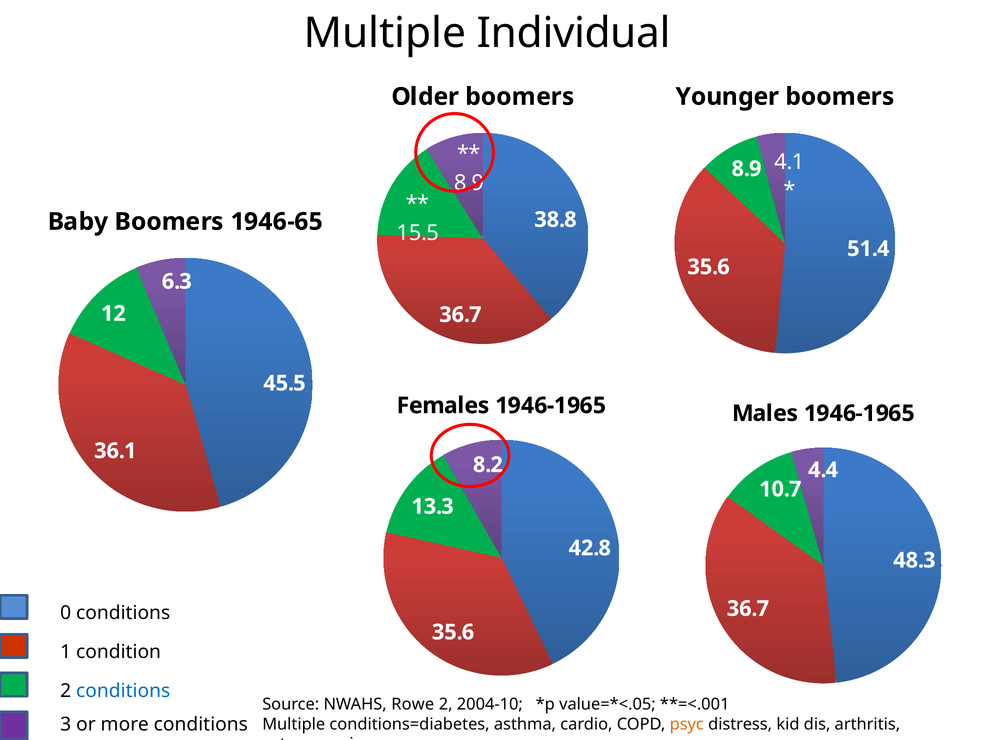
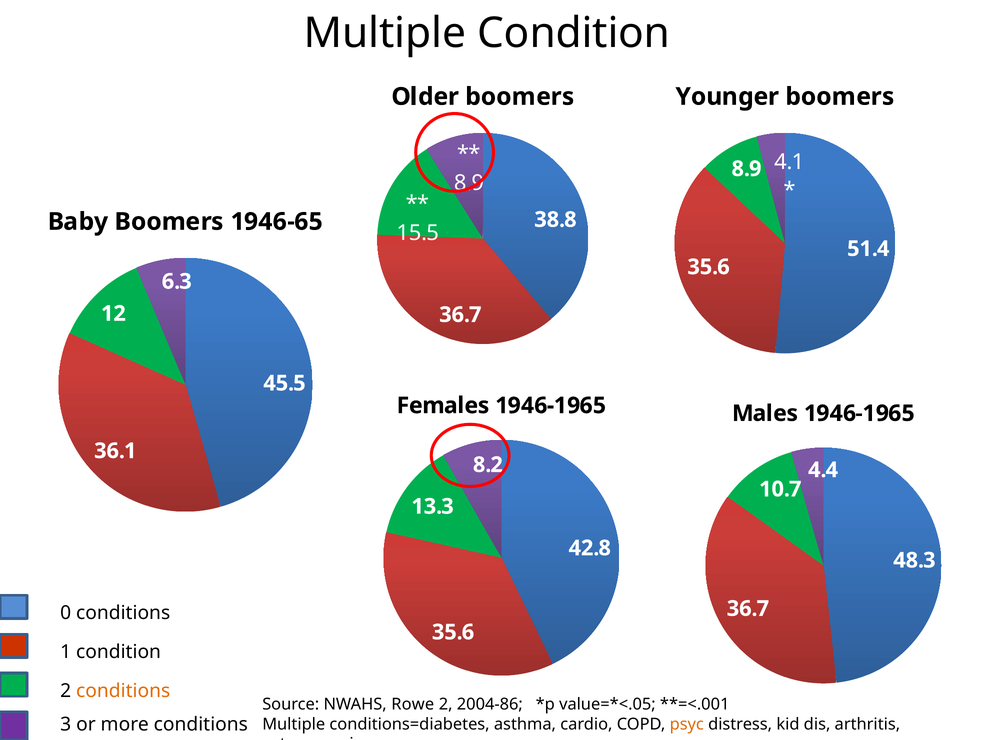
Multiple Individual: Individual -> Condition
conditions at (123, 691) colour: blue -> orange
2004-10: 2004-10 -> 2004-86
